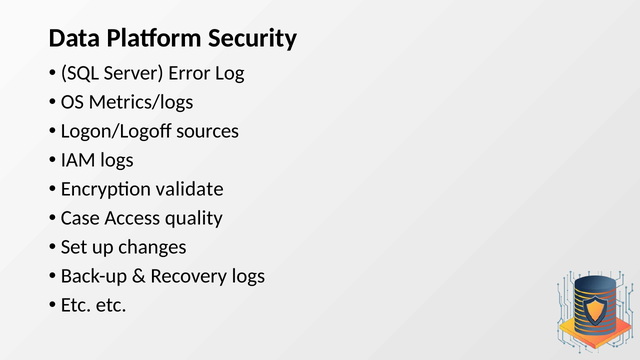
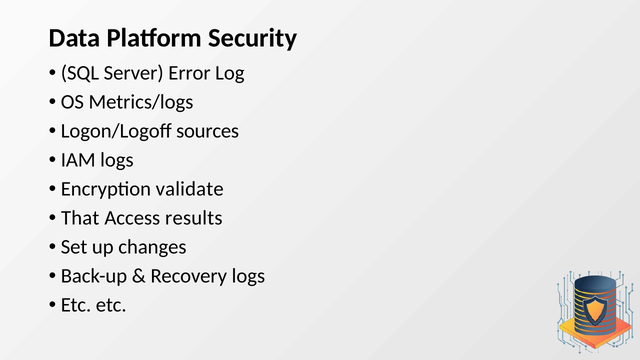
Case: Case -> That
quality: quality -> results
